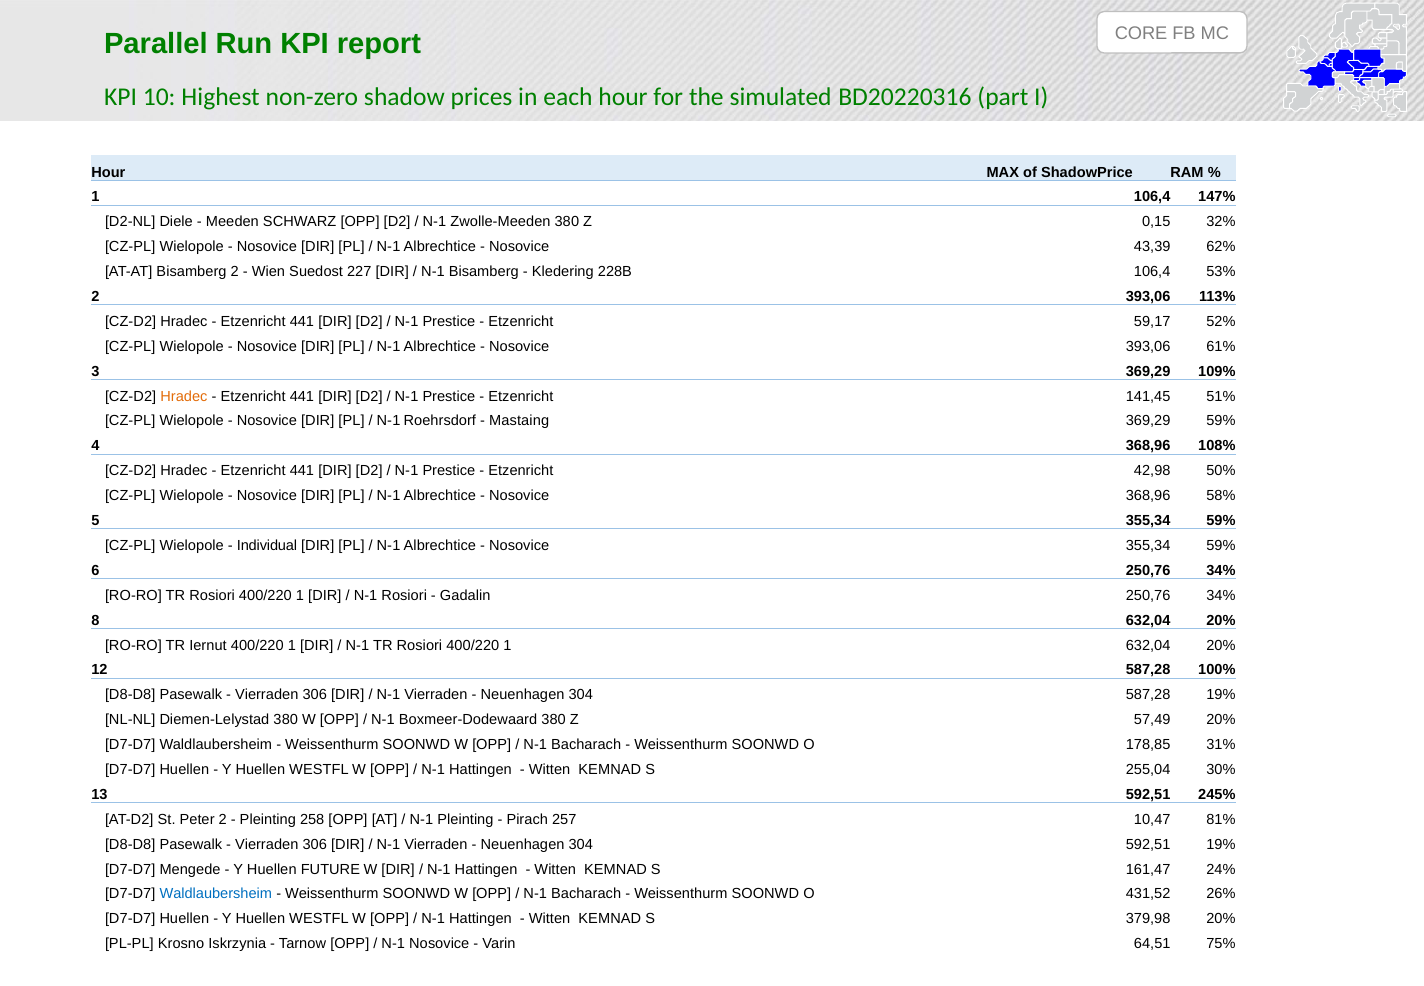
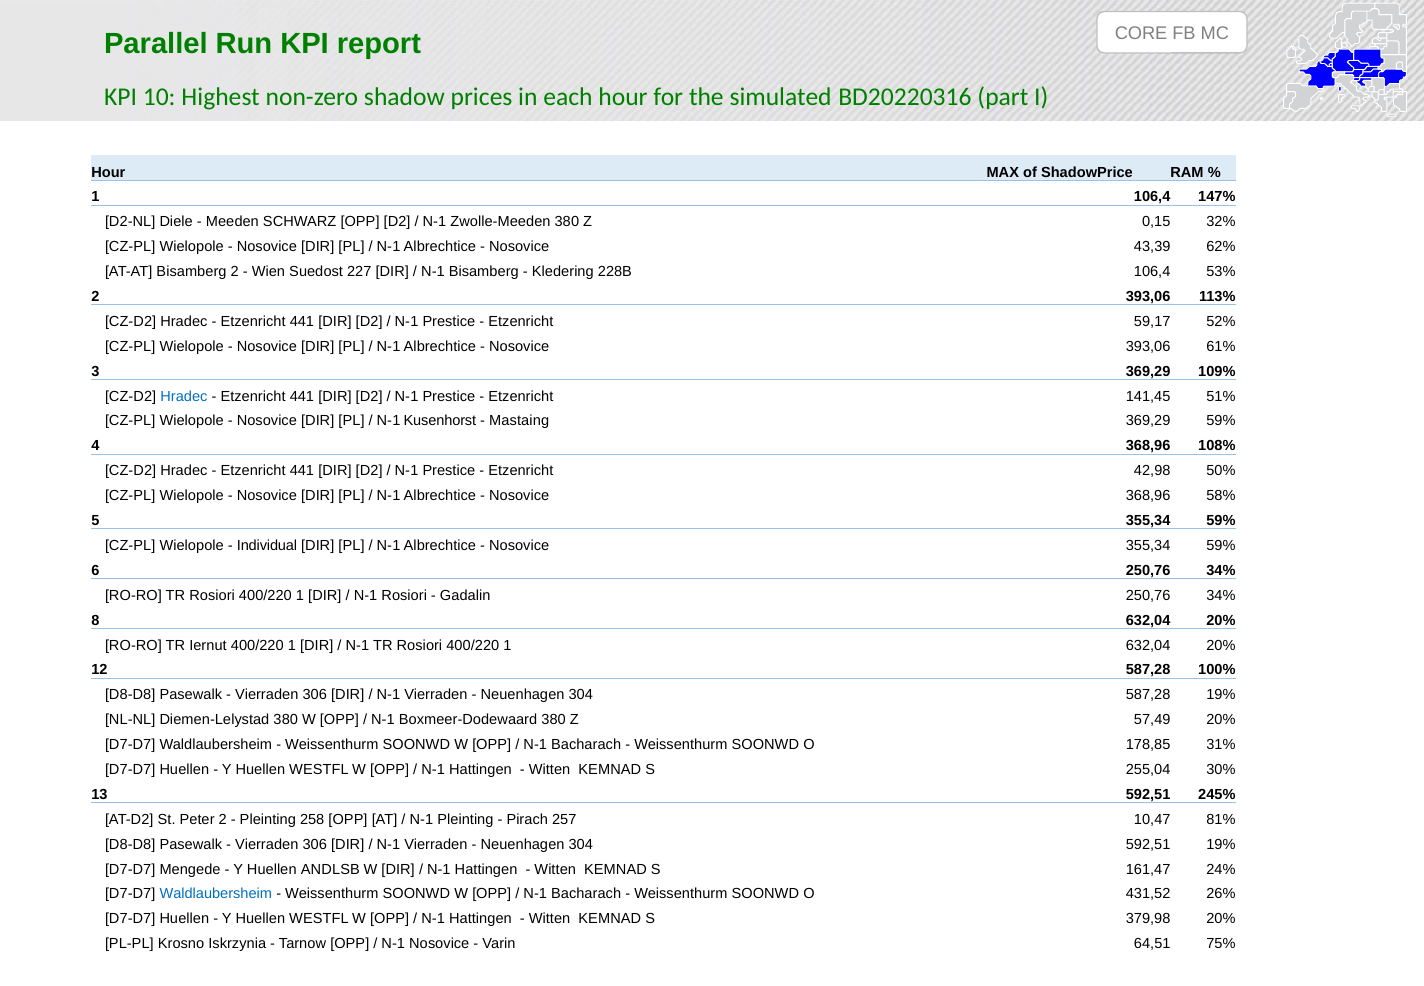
Hradec at (184, 396) colour: orange -> blue
Roehrsdorf: Roehrsdorf -> Kusenhorst
FUTURE: FUTURE -> ANDLSB
